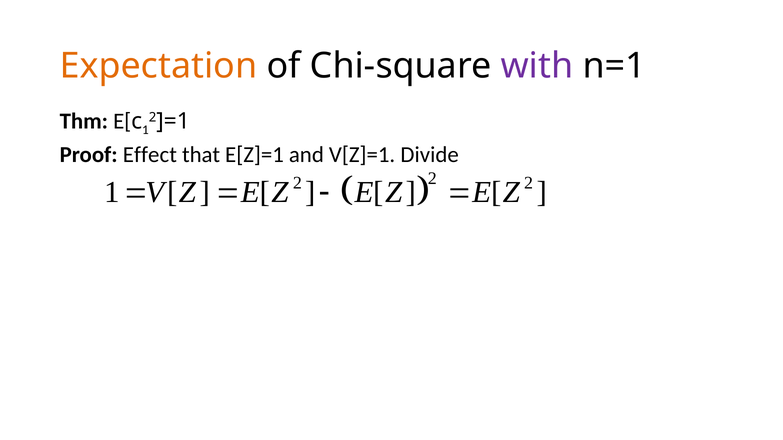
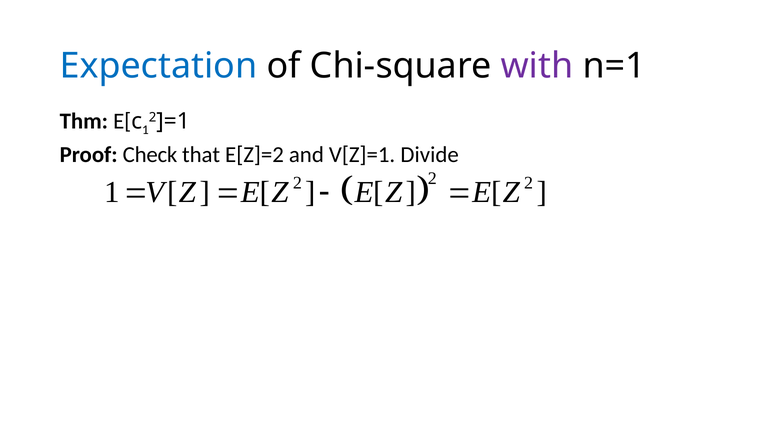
Expectation colour: orange -> blue
Effect: Effect -> Check
E[Z]=1: E[Z]=1 -> E[Z]=2
